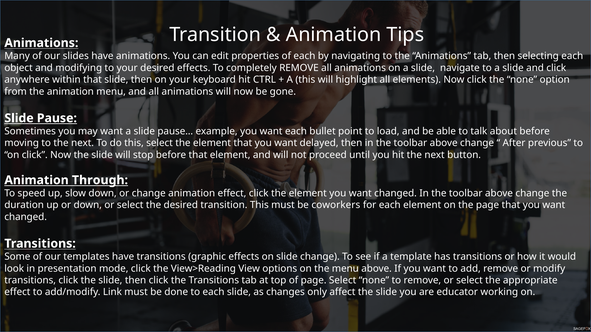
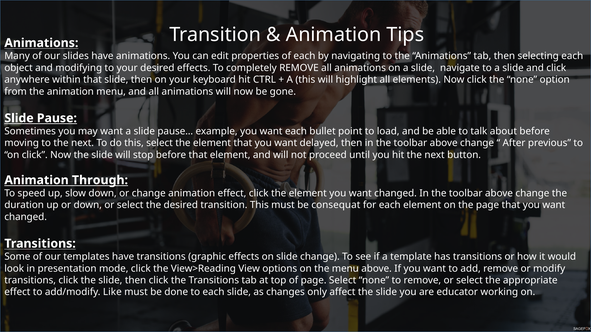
coworkers: coworkers -> consequat
Link: Link -> Like
